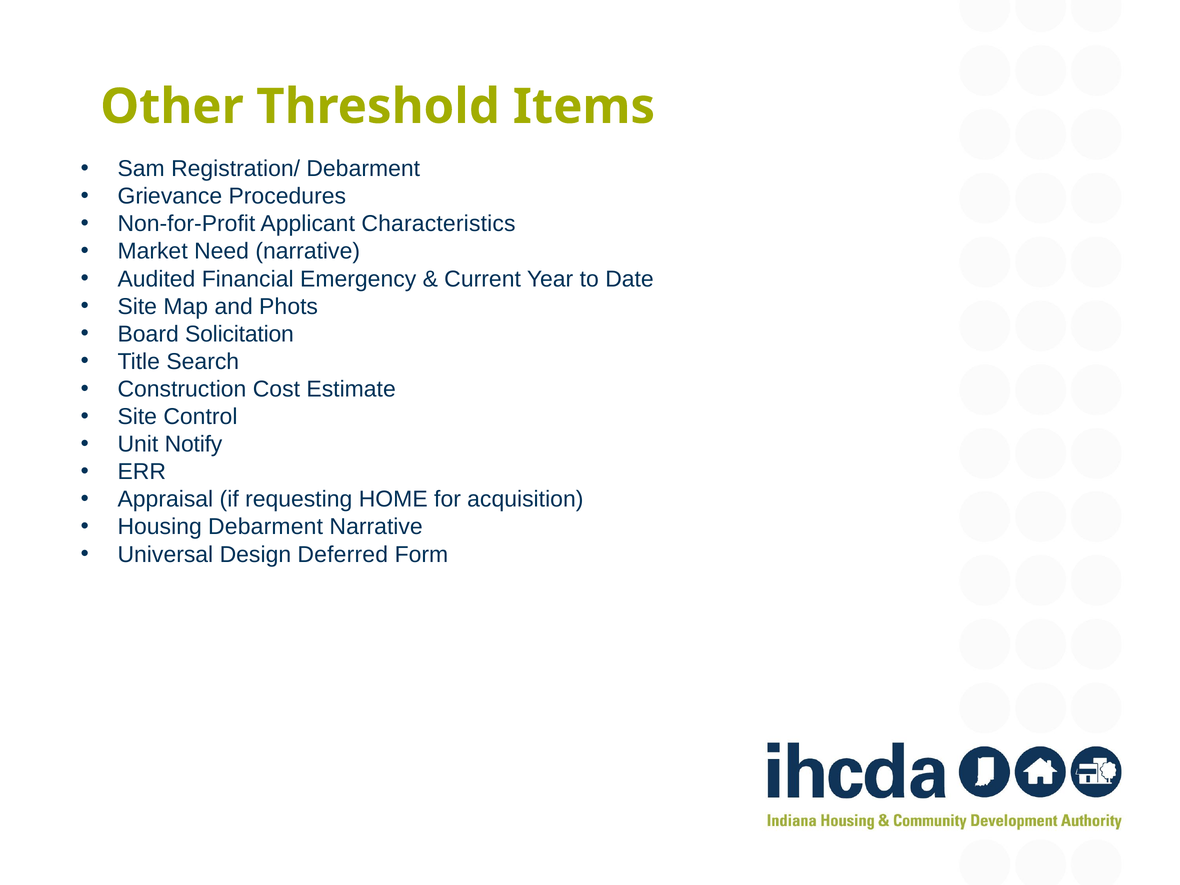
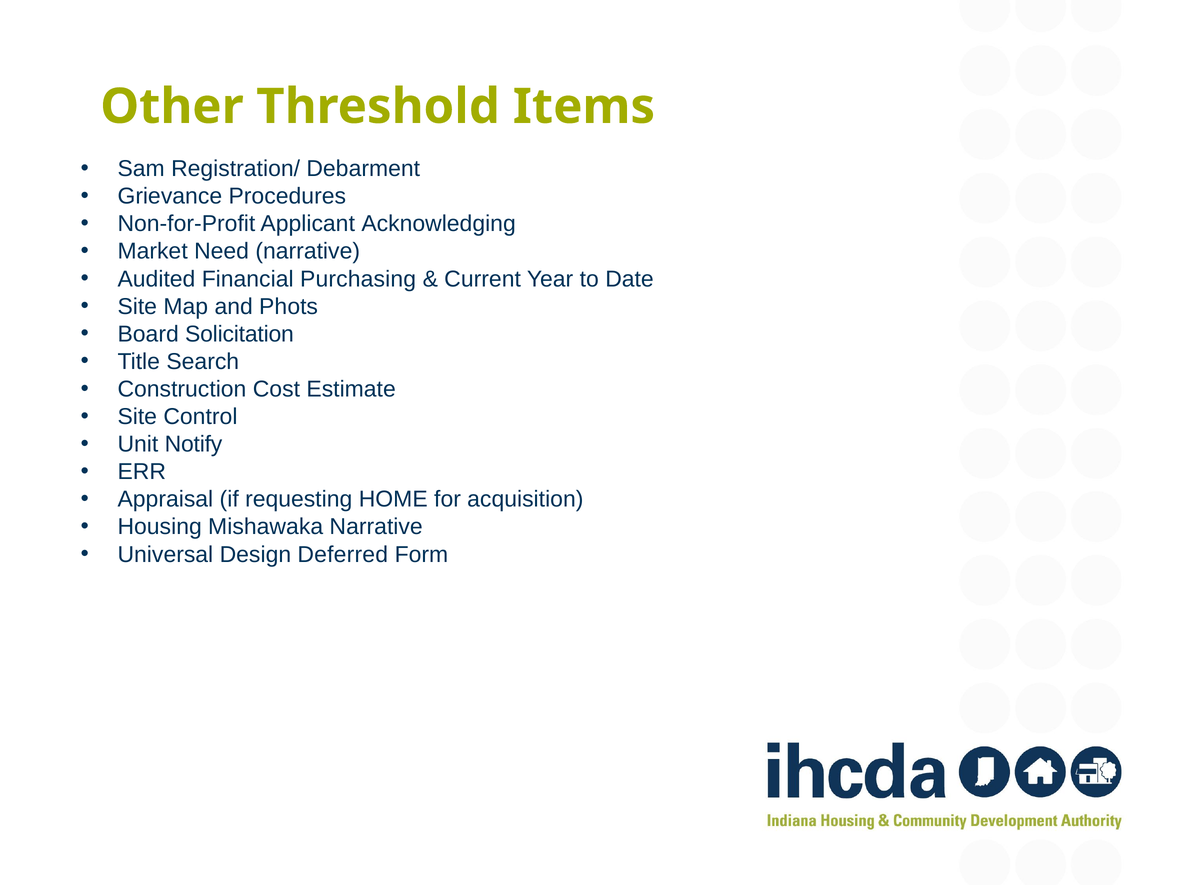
Characteristics: Characteristics -> Acknowledging
Emergency: Emergency -> Purchasing
Housing Debarment: Debarment -> Mishawaka
